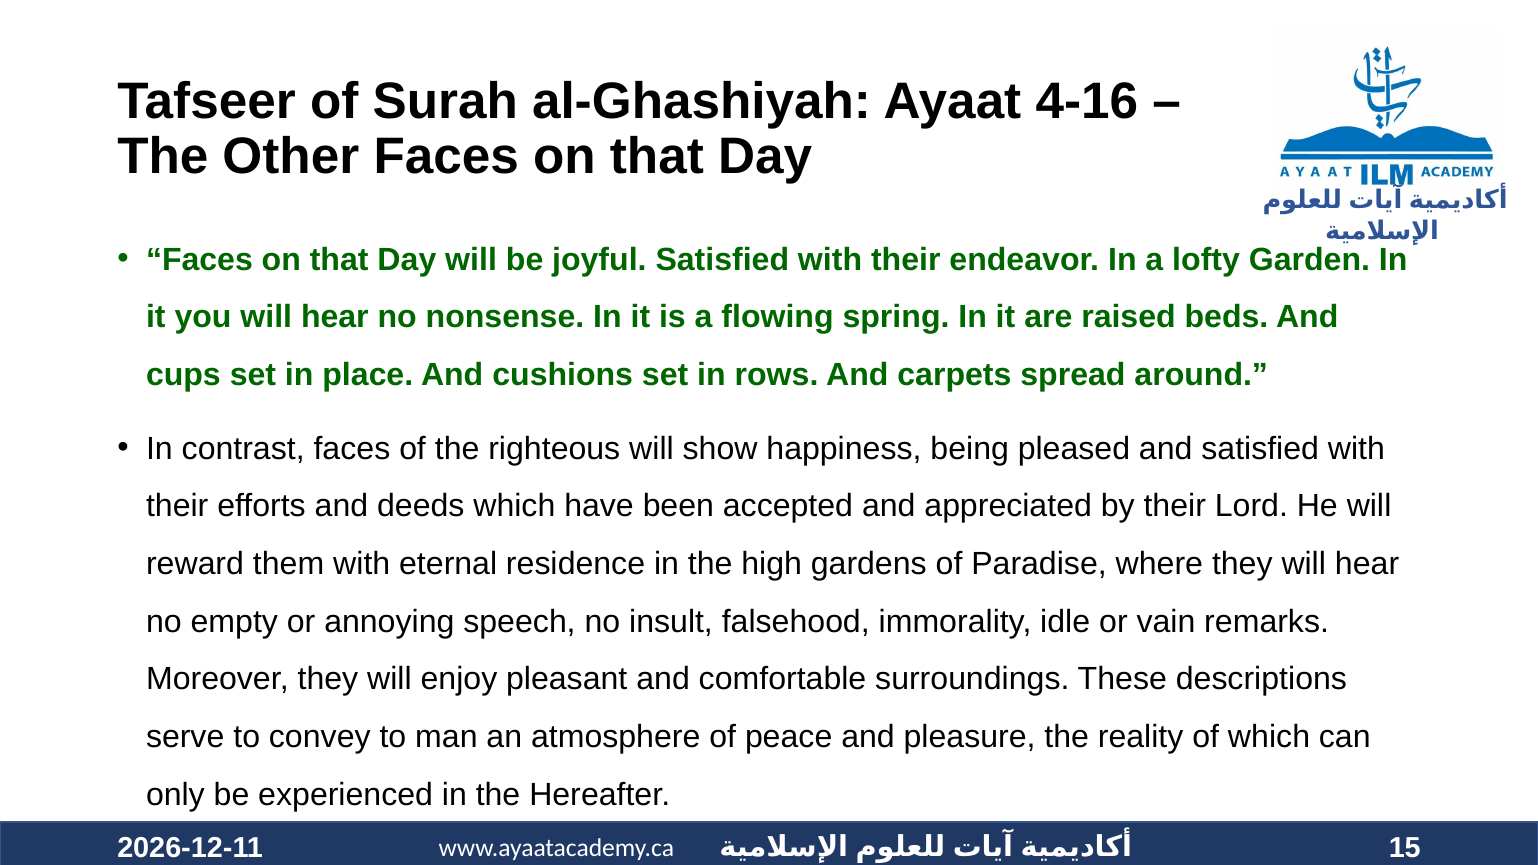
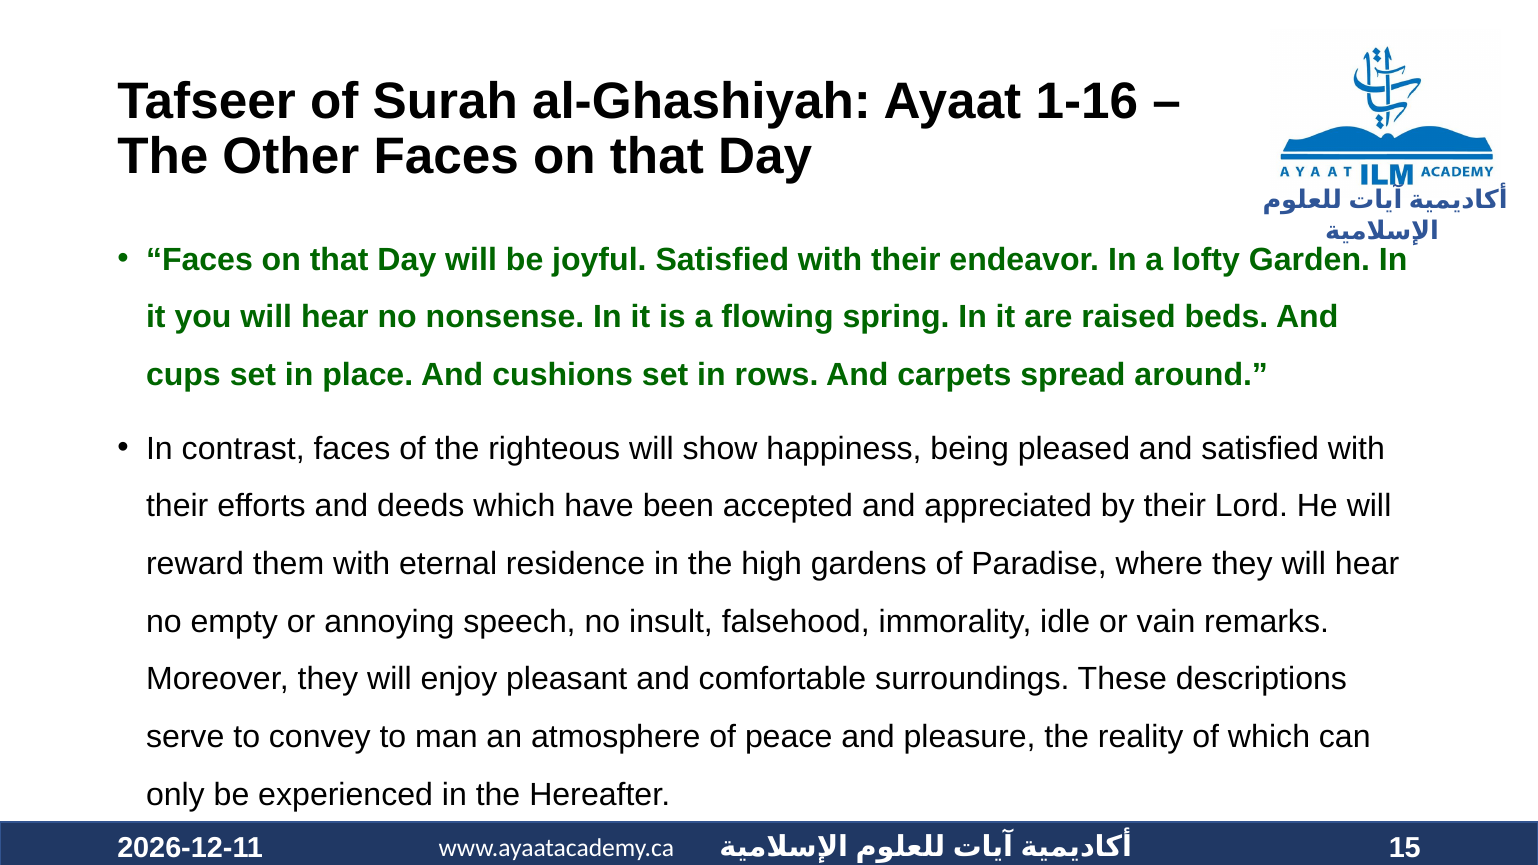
4-16: 4-16 -> 1-16
